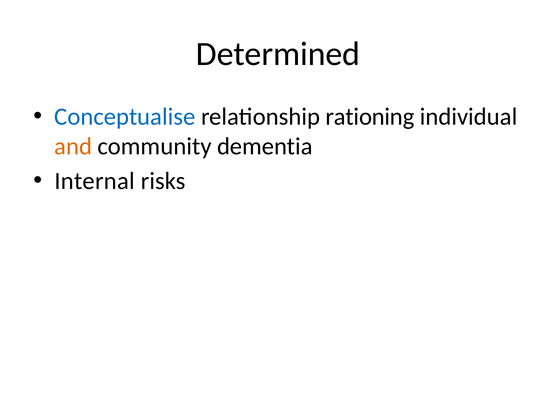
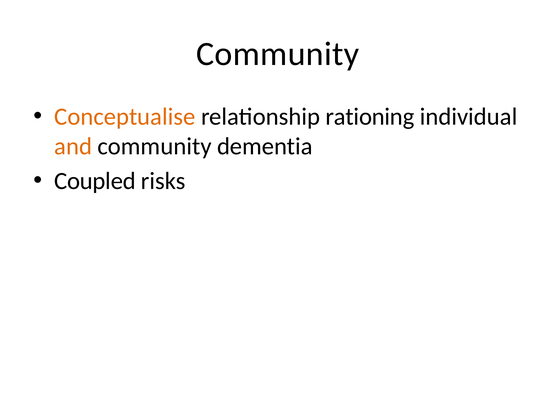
Determined at (278, 54): Determined -> Community
Conceptualise colour: blue -> orange
Internal: Internal -> Coupled
